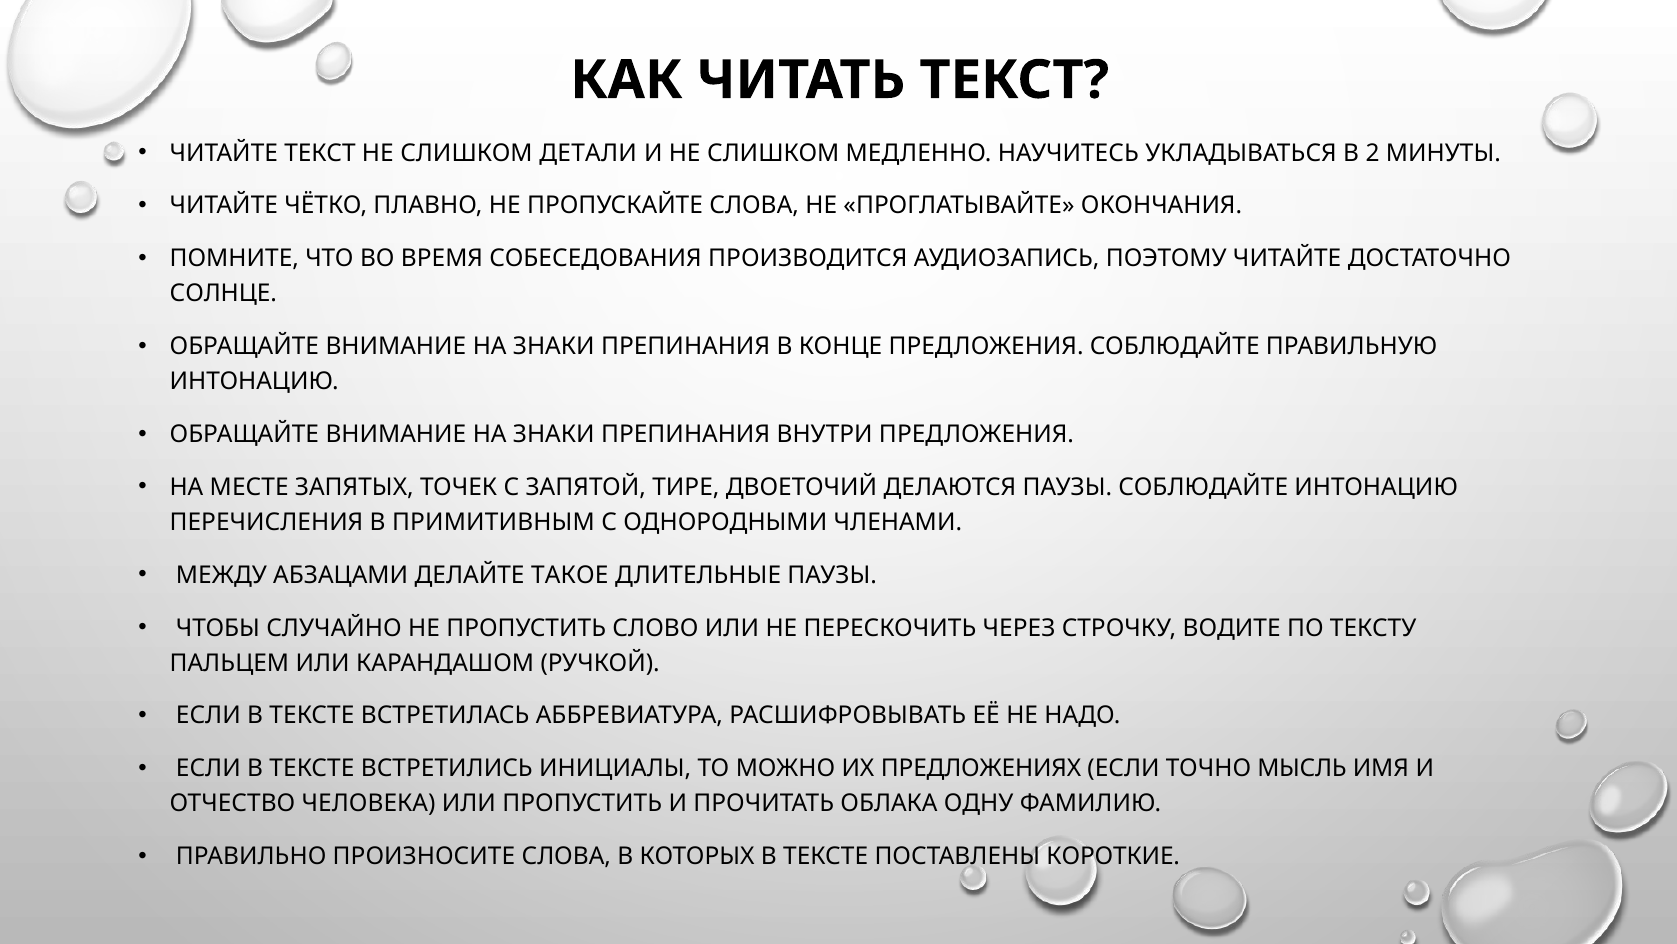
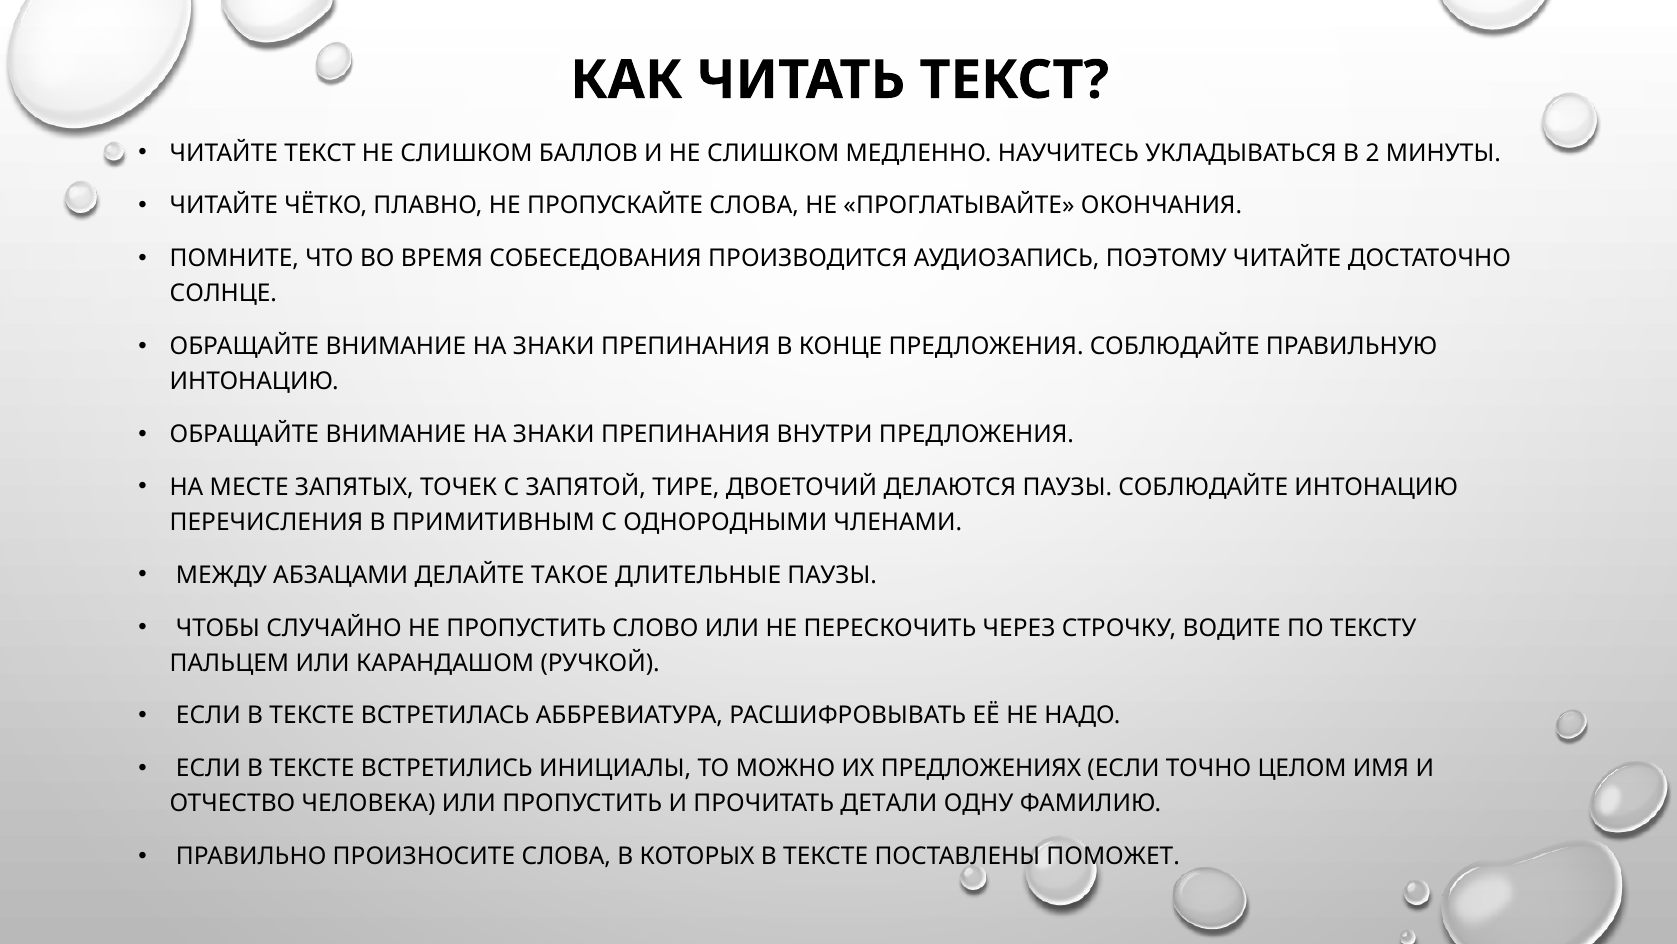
ДЕТАЛИ: ДЕТАЛИ -> БАЛЛОВ
МЫСЛЬ: МЫСЛЬ -> ЦЕЛОМ
ОБЛАКА: ОБЛАКА -> ДЕТАЛИ
КОРОТКИЕ: КОРОТКИЕ -> ПОМОЖЕТ
